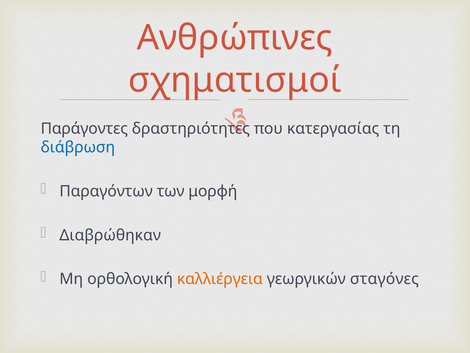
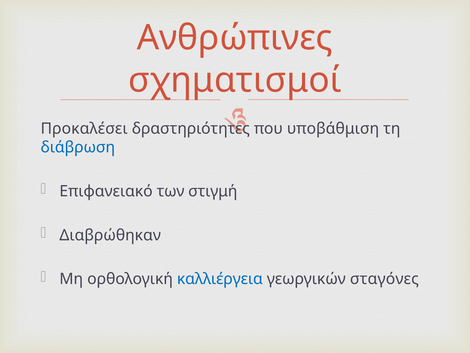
Παράγοντες: Παράγοντες -> Προκαλέσει
κατεργασίας: κατεργασίας -> υποβάθμιση
Παραγόντων: Παραγόντων -> Επιφανειακό
μορφή: μορφή -> στιγμή
καλλιέργεια colour: orange -> blue
